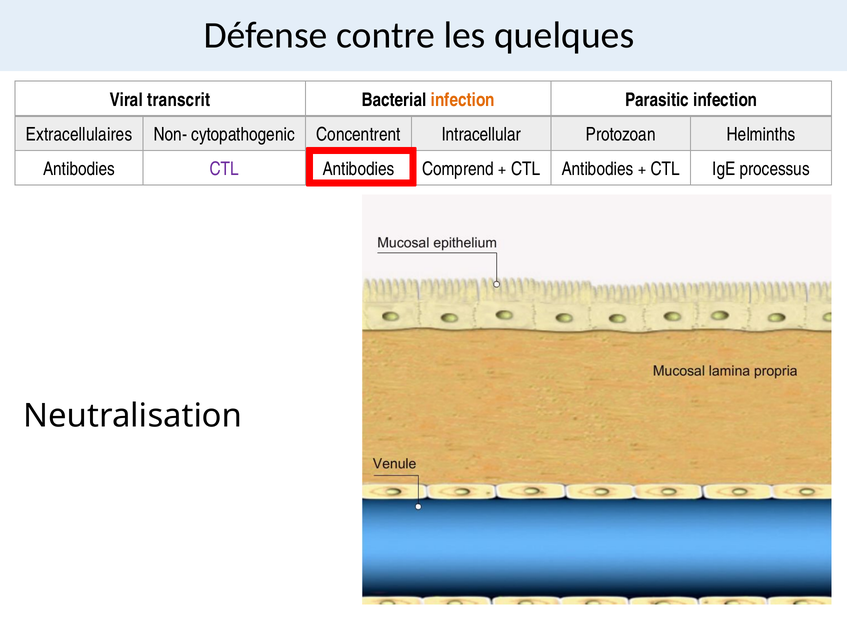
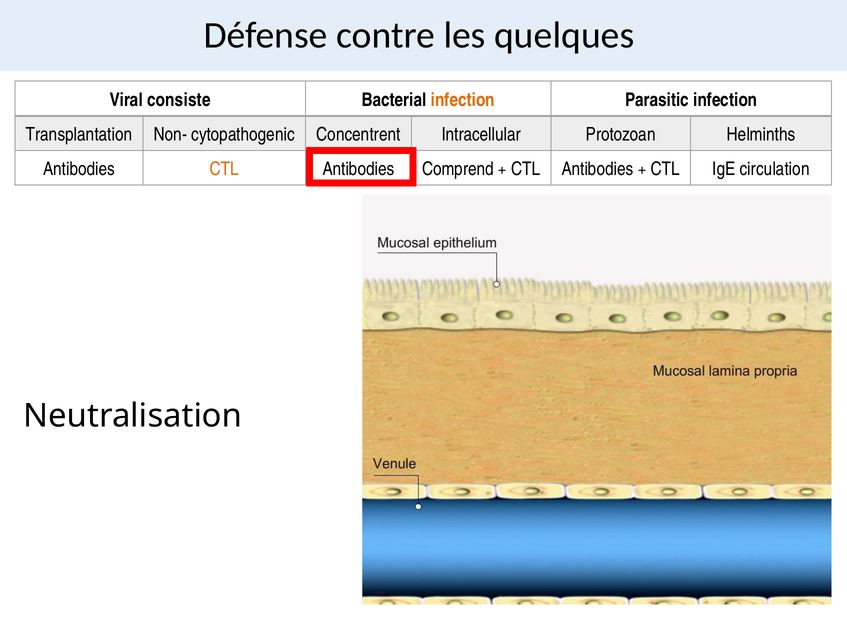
transcrit: transcrit -> consiste
Extracellulaires: Extracellulaires -> Transplantation
CTL at (224, 169) colour: purple -> orange
processus: processus -> circulation
